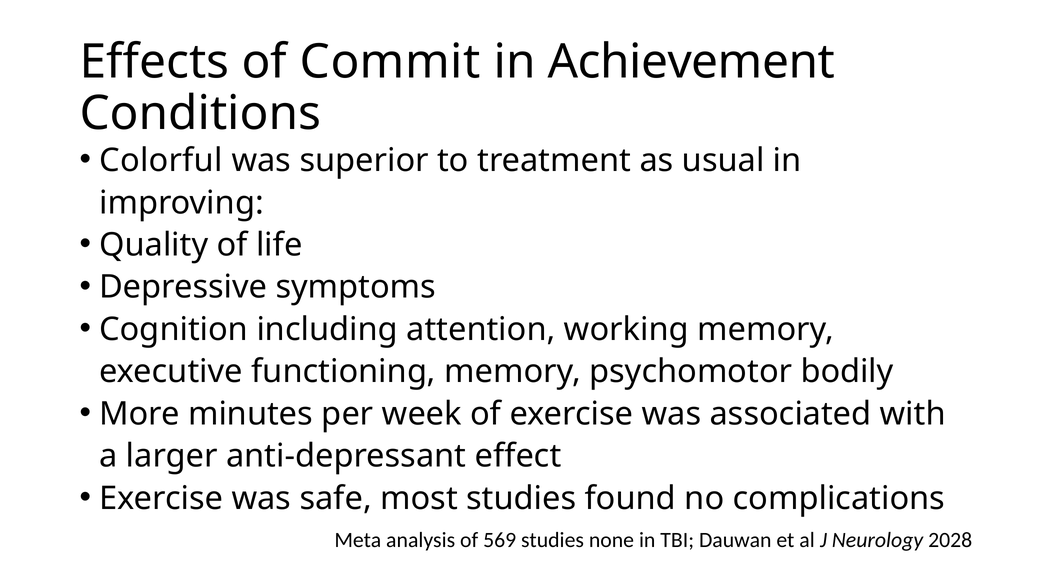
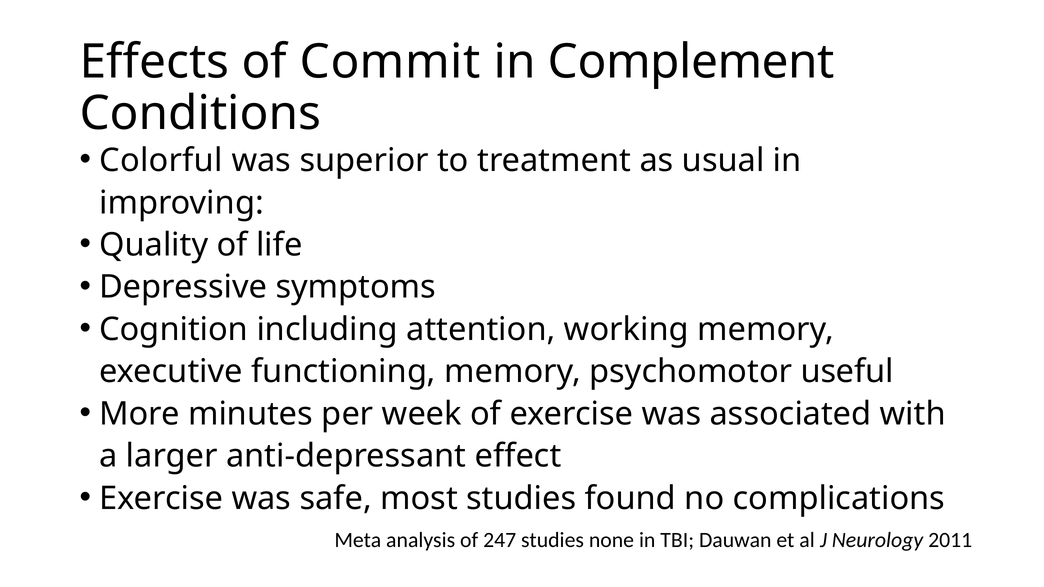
Achievement: Achievement -> Complement
bodily: bodily -> useful
569: 569 -> 247
2028: 2028 -> 2011
